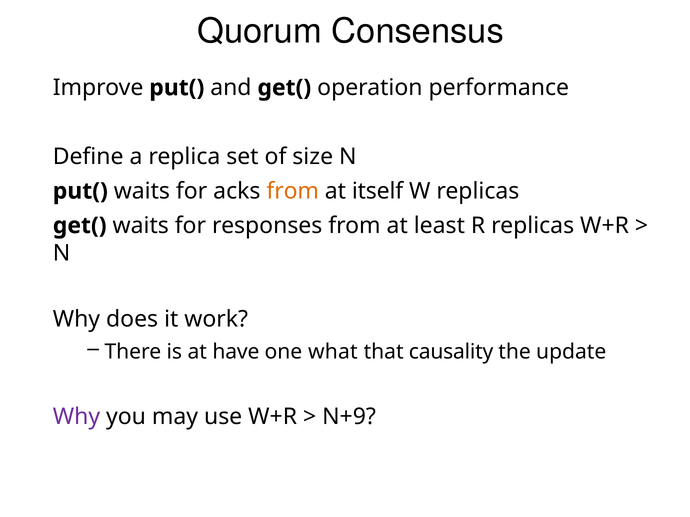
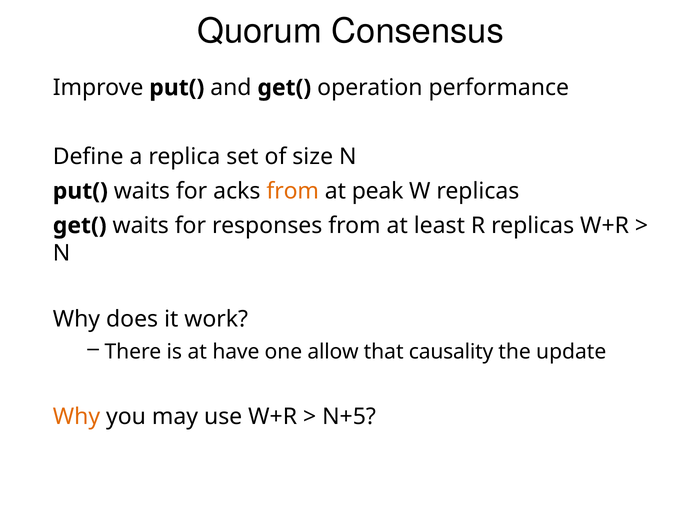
itself: itself -> peak
what: what -> allow
Why at (76, 417) colour: purple -> orange
N+9: N+9 -> N+5
